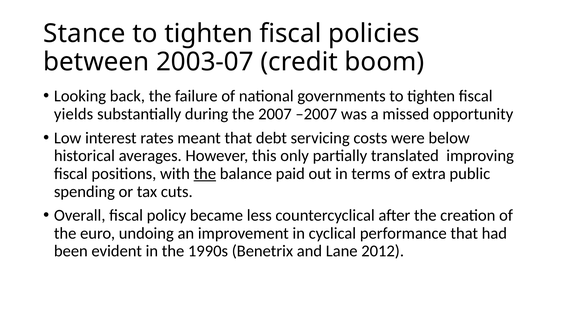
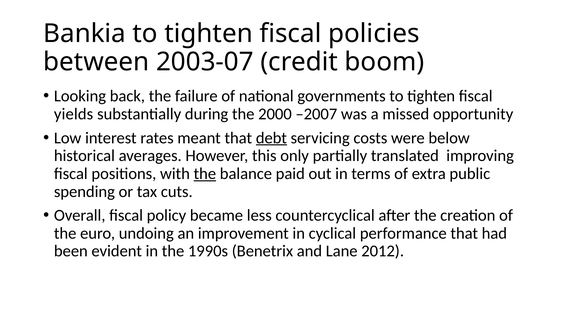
Stance: Stance -> Bankia
2007: 2007 -> 2000
debt underline: none -> present
